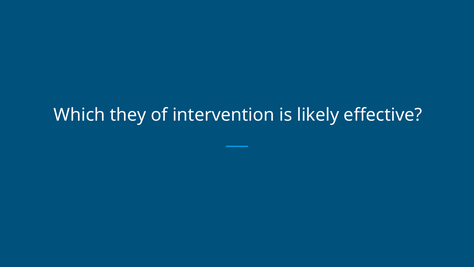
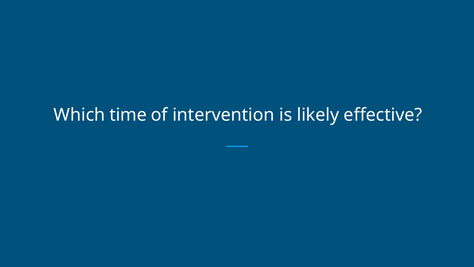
they: they -> time
